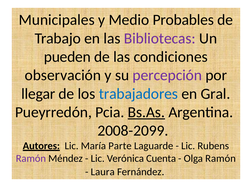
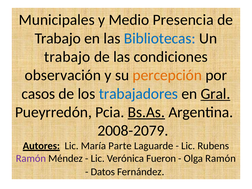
Probables: Probables -> Presencia
Bibliotecas colour: purple -> blue
pueden at (67, 57): pueden -> trabajo
percepción colour: purple -> orange
llegar: llegar -> casos
Gral underline: none -> present
2008-2099: 2008-2099 -> 2008-2079
Cuenta: Cuenta -> Fueron
Laura: Laura -> Datos
